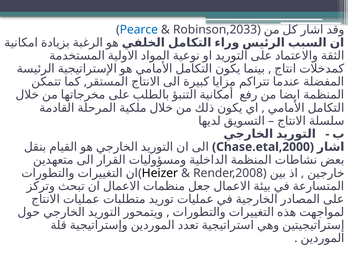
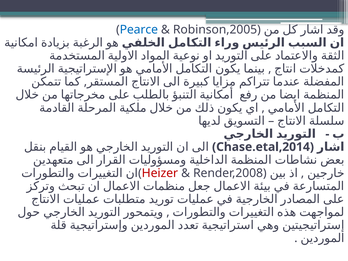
Robinson,2033: Robinson,2033 -> Robinson,2005
Chase.etal,2000: Chase.etal,2000 -> Chase.etal,2014
Heizer colour: black -> red
